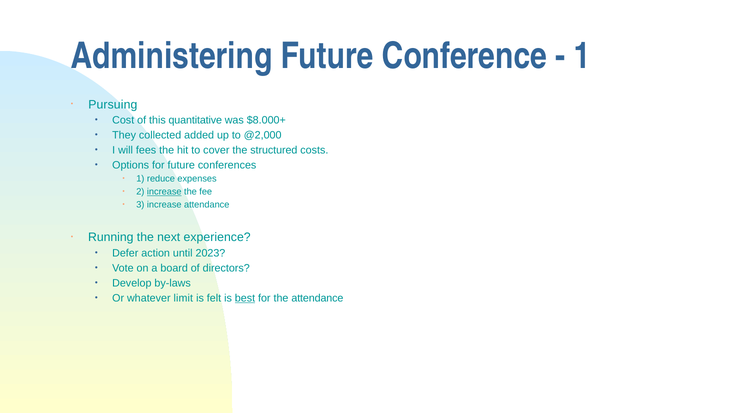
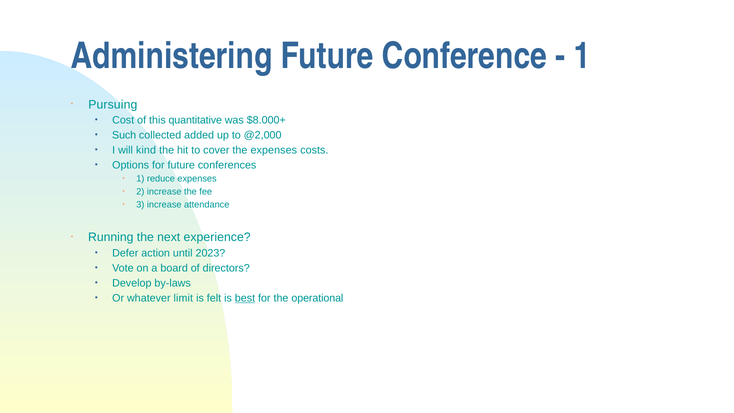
They: They -> Such
fees: fees -> kind
the structured: structured -> expenses
increase at (164, 192) underline: present -> none
the attendance: attendance -> operational
